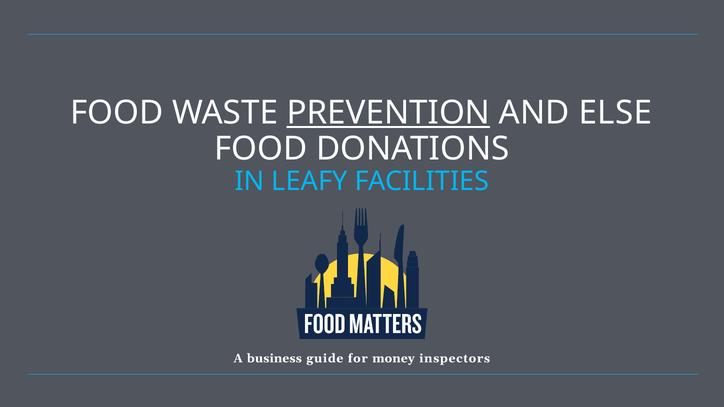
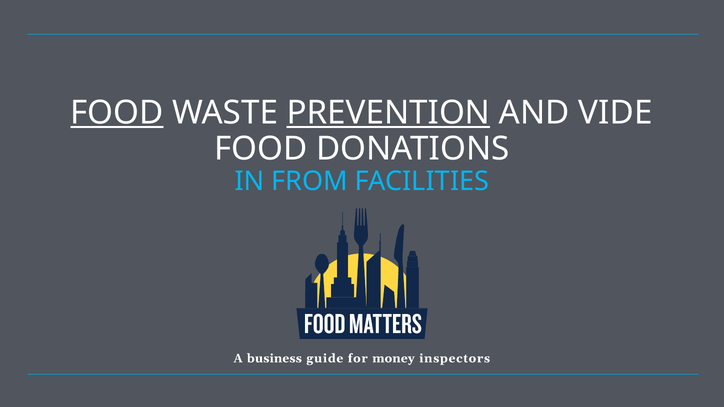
FOOD at (117, 113) underline: none -> present
ELSE: ELSE -> VIDE
LEAFY: LEAFY -> FROM
